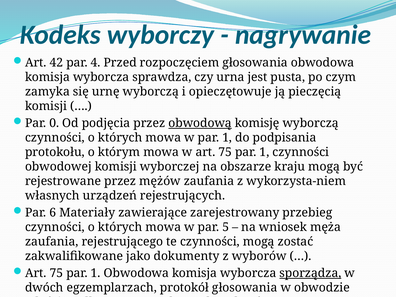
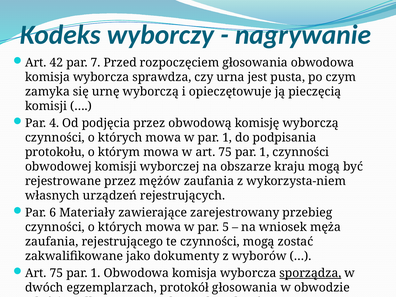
4: 4 -> 7
0: 0 -> 4
obwodową underline: present -> none
